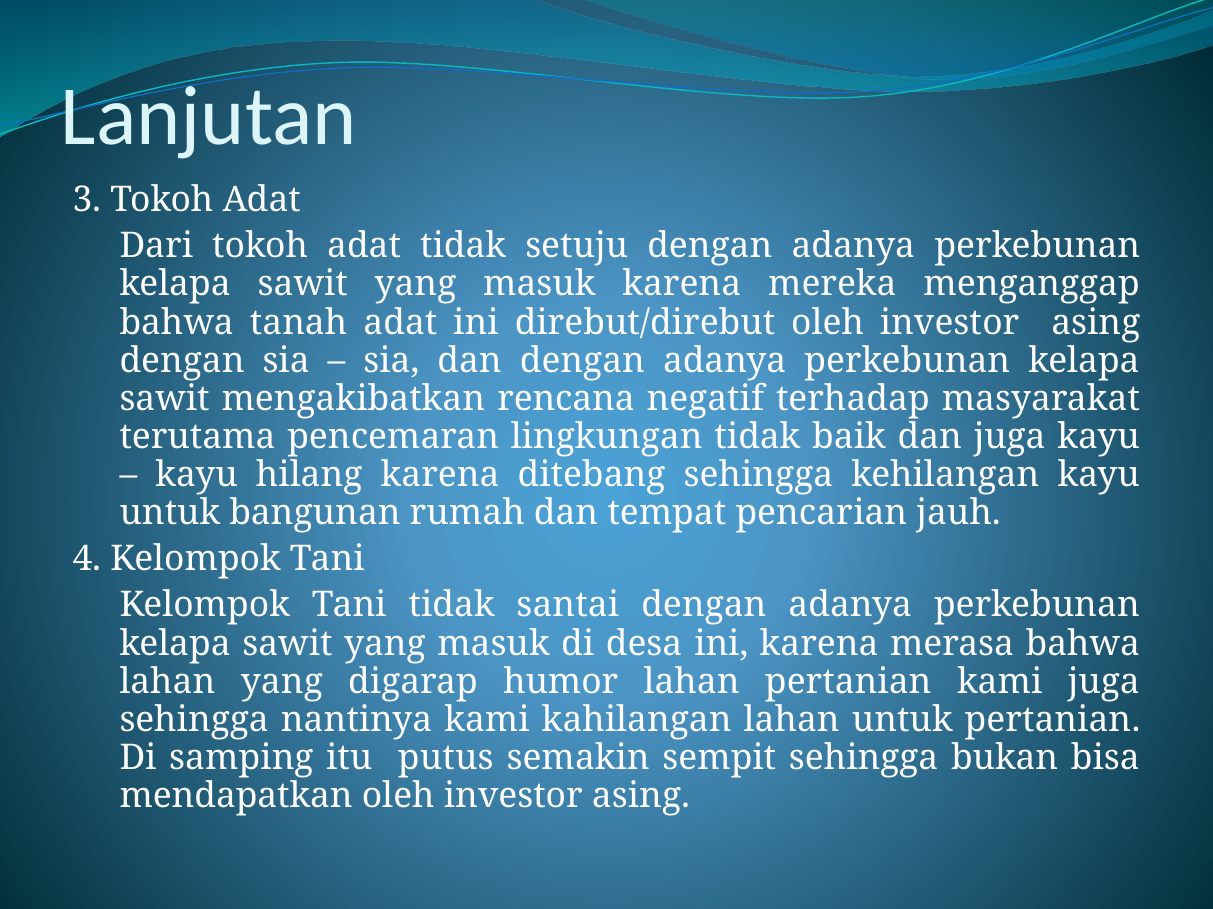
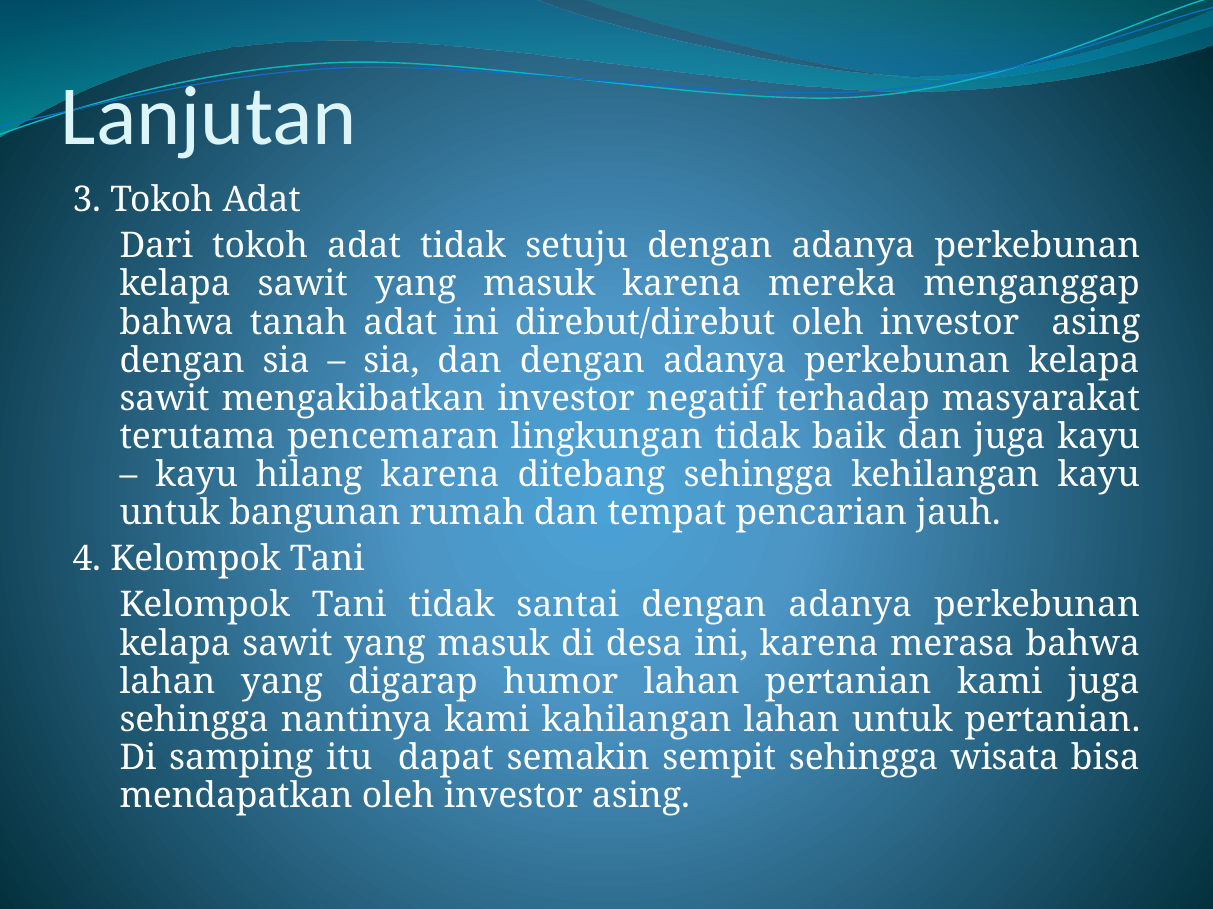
mengakibatkan rencana: rencana -> investor
putus: putus -> dapat
bukan: bukan -> wisata
